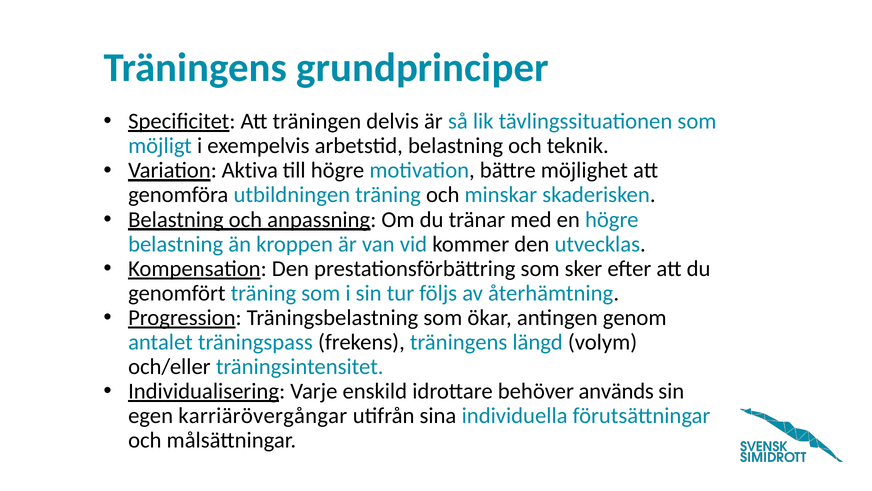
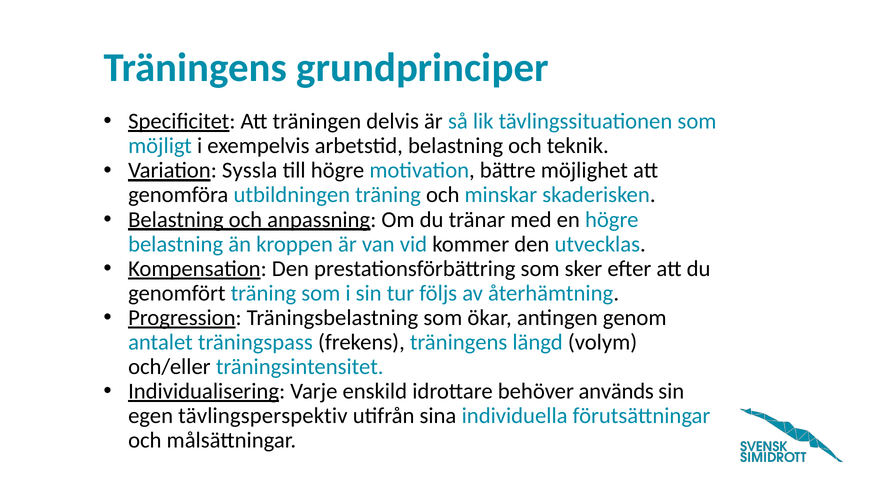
Aktiva: Aktiva -> Syssla
karriärövergångar: karriärövergångar -> tävlingsperspektiv
